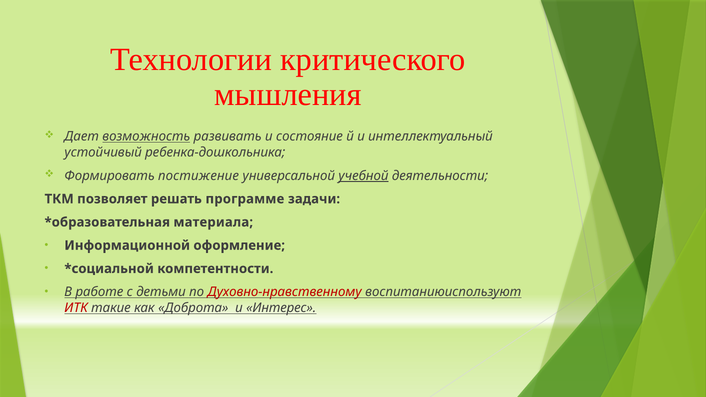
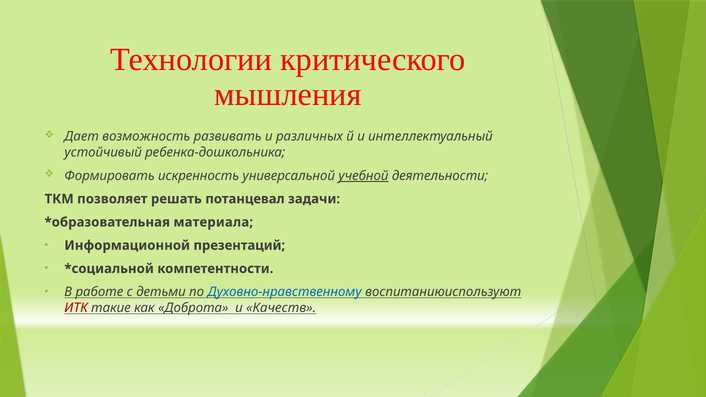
возможность underline: present -> none
состояние: состояние -> различных
постижение: постижение -> искренность
программе: программе -> потанцевал
оформление: оформление -> презентаций
Духовно-нравственному colour: red -> blue
Интерес: Интерес -> Качеств
